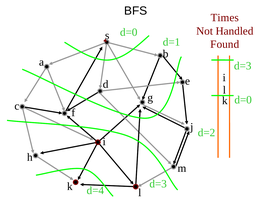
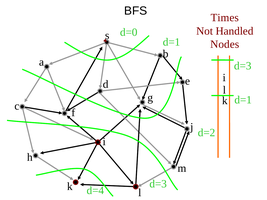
Found: Found -> Nodes
d=0 at (243, 100): d=0 -> d=1
